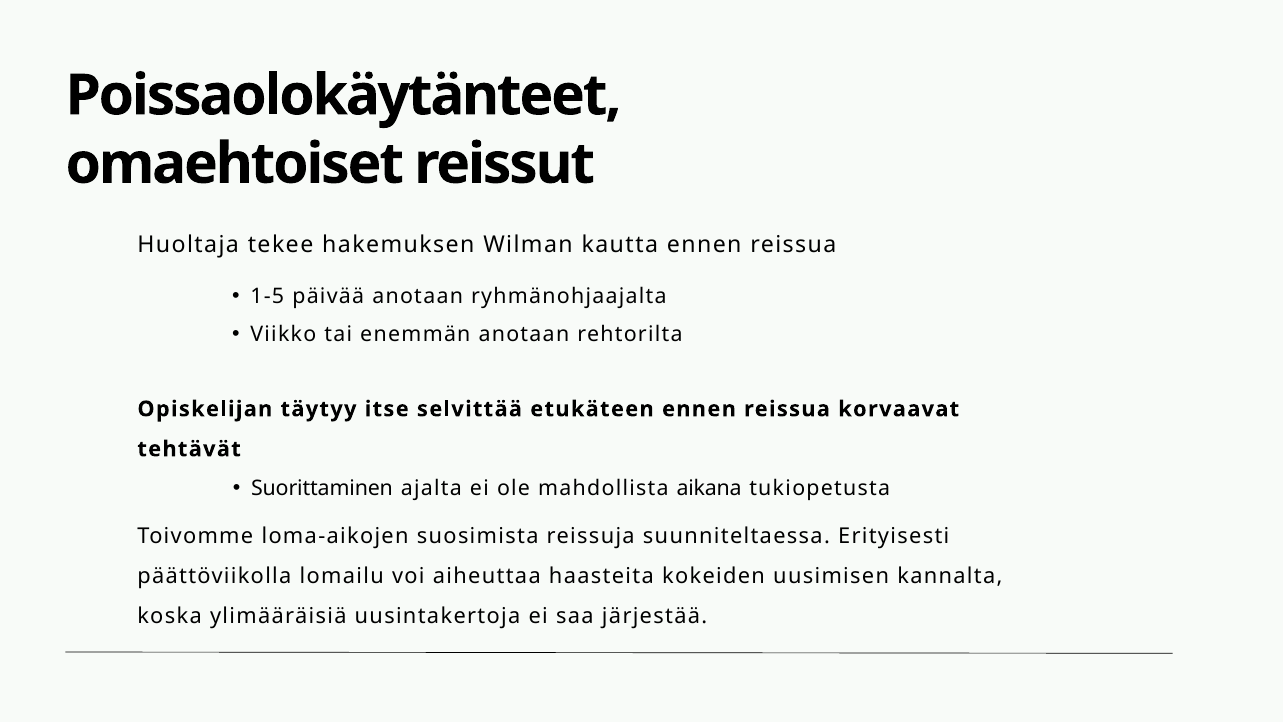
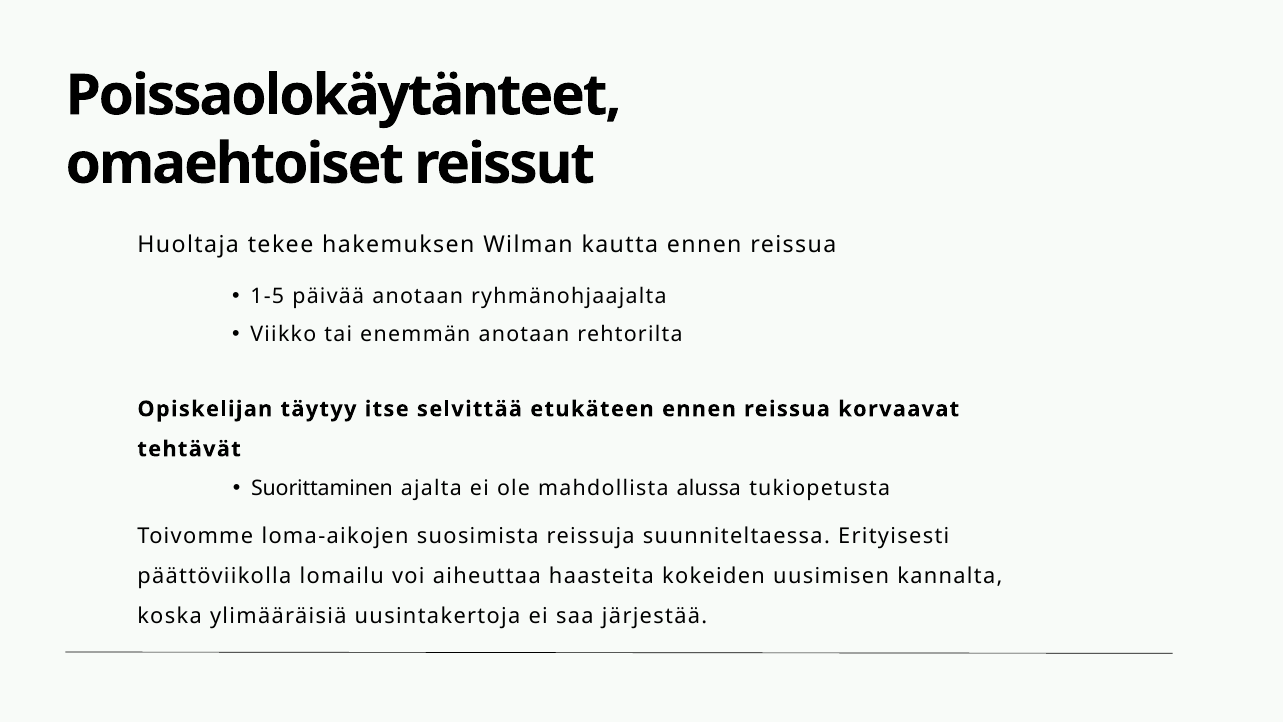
aikana: aikana -> alussa
